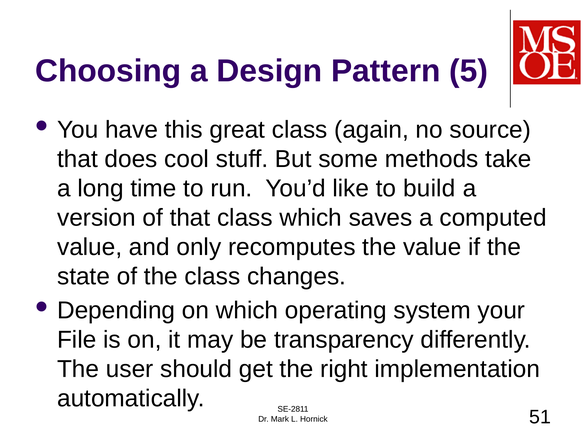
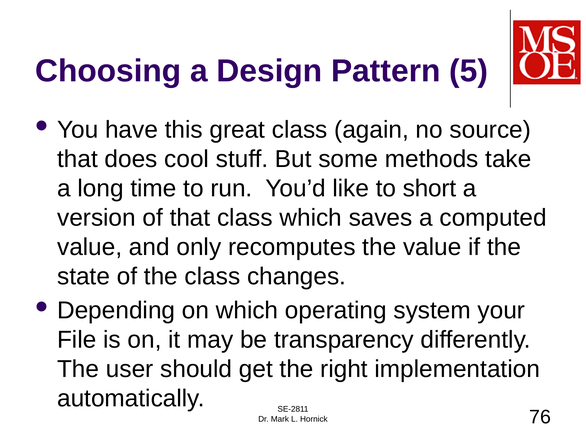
build: build -> short
51: 51 -> 76
